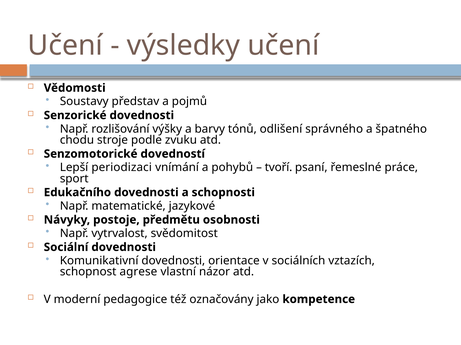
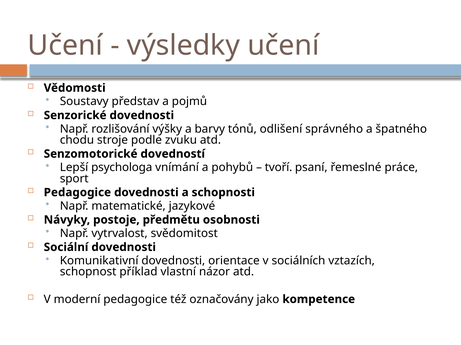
periodizaci: periodizaci -> psychologa
Edukačního at (77, 193): Edukačního -> Pedagogice
agrese: agrese -> příklad
